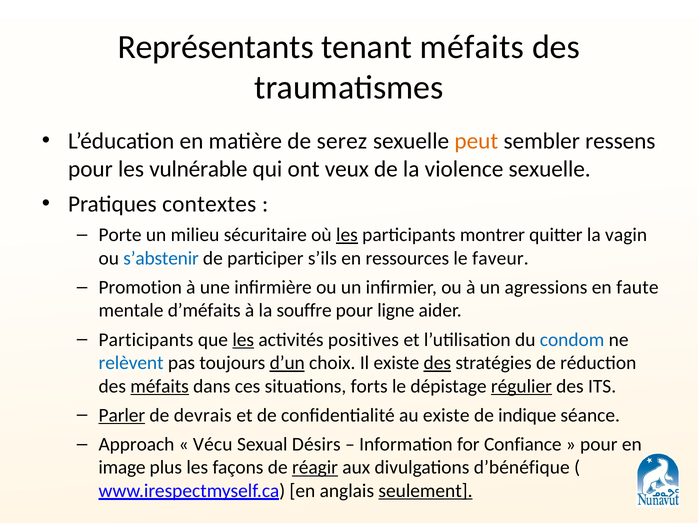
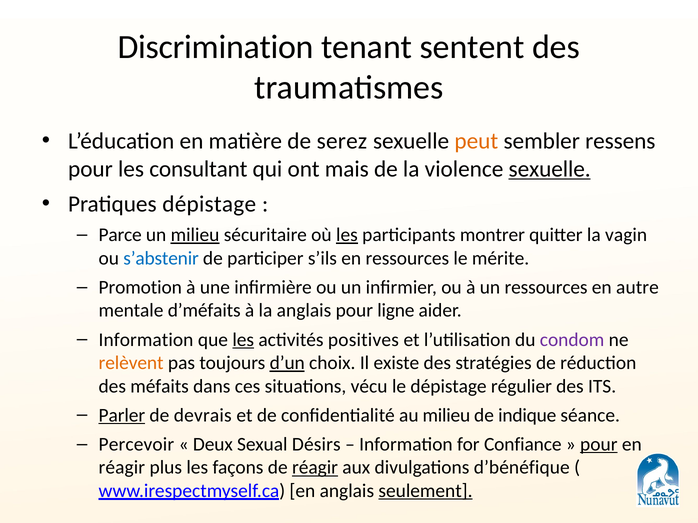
Représentants: Représentants -> Discrimination
tenant méfaits: méfaits -> sentent
vulnérable: vulnérable -> consultant
veux: veux -> mais
sexuelle at (550, 169) underline: none -> present
Pratiques contextes: contextes -> dépistage
Porte: Porte -> Parce
milieu at (195, 235) underline: none -> present
faveur: faveur -> mérite
un agressions: agressions -> ressources
faute: faute -> autre
la souffre: souffre -> anglais
Participants at (146, 340): Participants -> Information
condom colour: blue -> purple
relèvent colour: blue -> orange
des at (437, 363) underline: present -> none
méfaits at (160, 387) underline: present -> none
forts: forts -> vécu
régulier underline: present -> none
au existe: existe -> milieu
Approach: Approach -> Percevoir
Vécu: Vécu -> Deux
pour at (599, 445) underline: none -> present
image at (122, 468): image -> réagir
